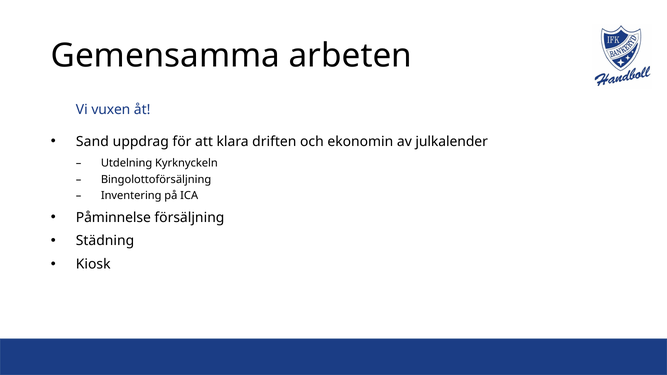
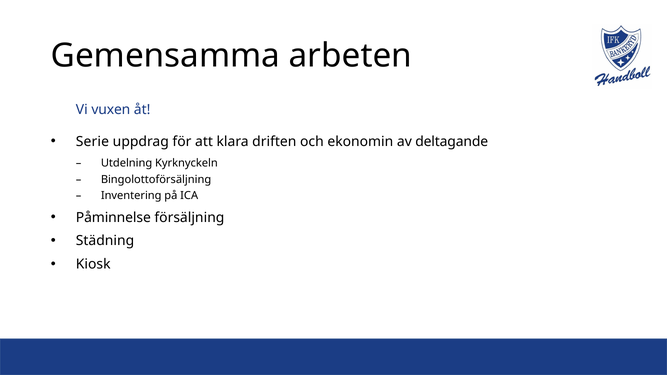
Sand: Sand -> Serie
julkalender: julkalender -> deltagande
